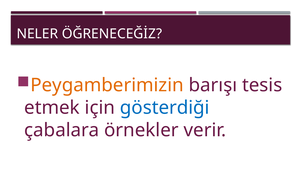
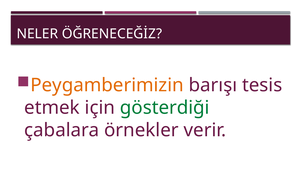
gösterdiği colour: blue -> green
